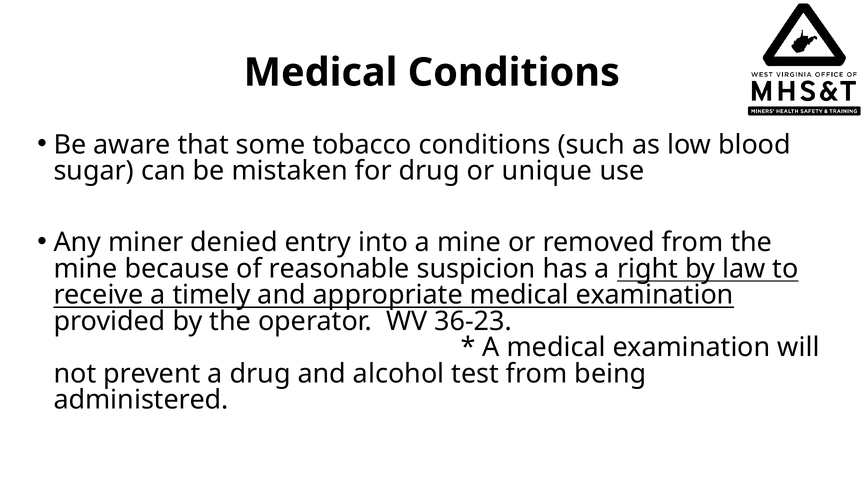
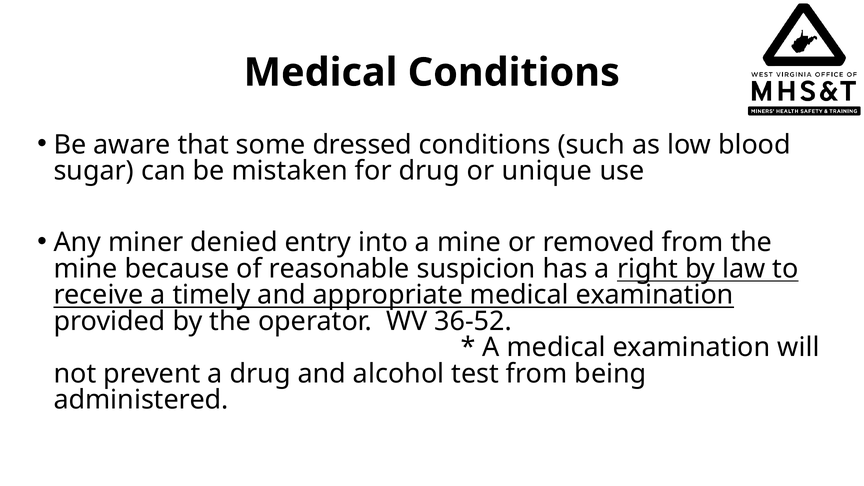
tobacco: tobacco -> dressed
36-23: 36-23 -> 36-52
